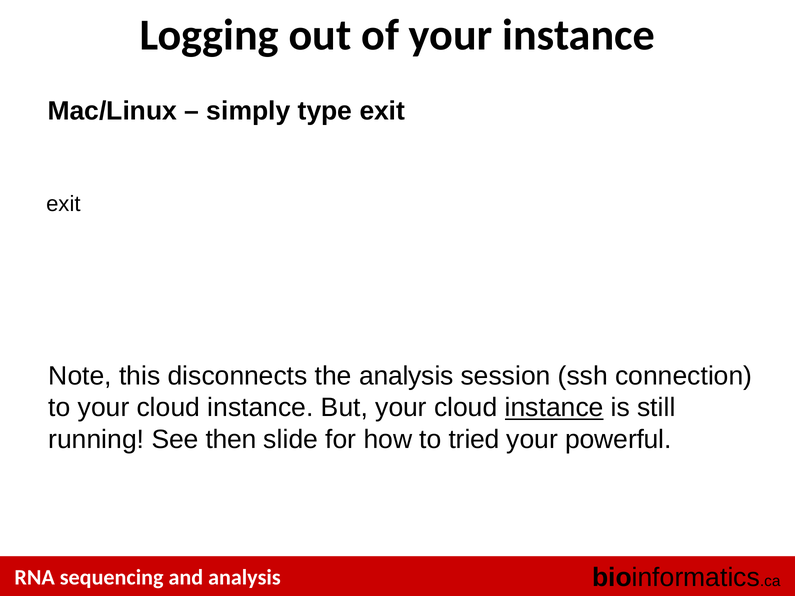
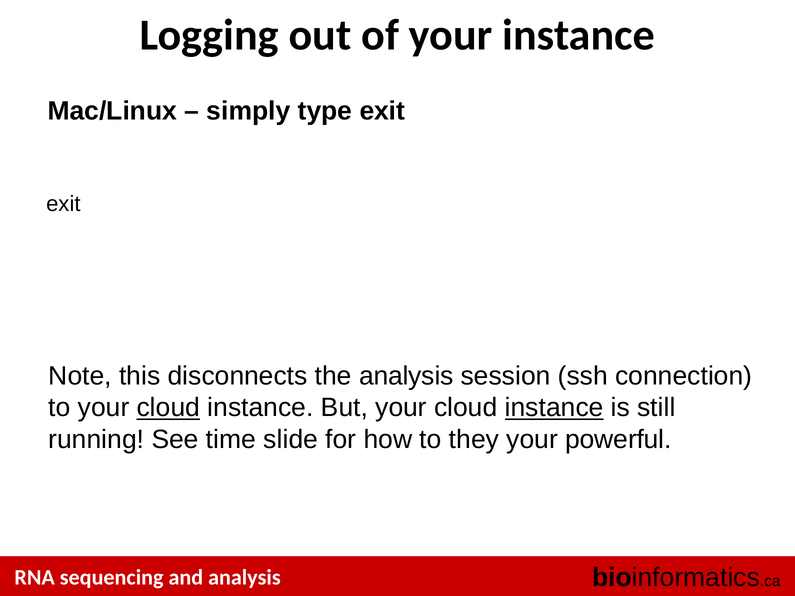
cloud at (168, 408) underline: none -> present
then: then -> time
tried: tried -> they
